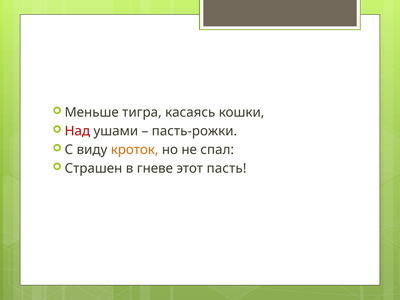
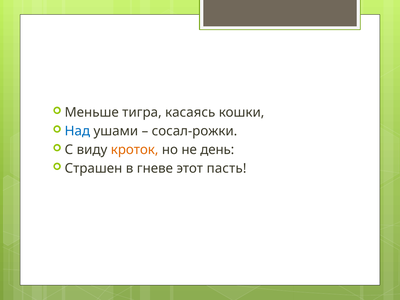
Над colour: red -> blue
пасть-рожки: пасть-рожки -> сосал-рожки
спал: спал -> день
